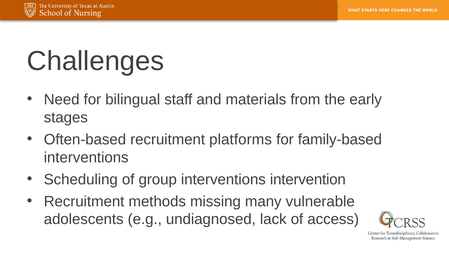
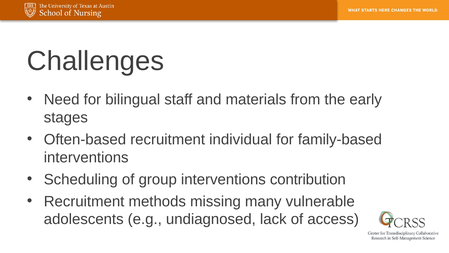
platforms: platforms -> individual
intervention: intervention -> contribution
